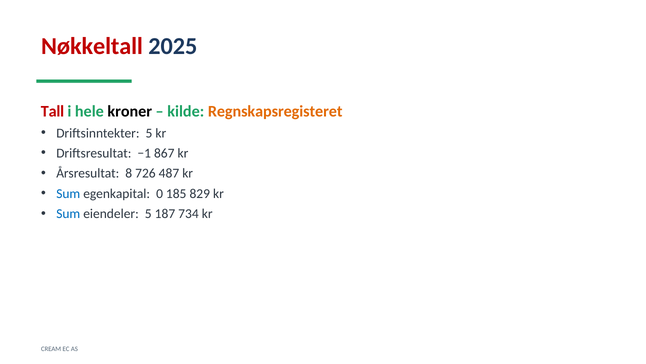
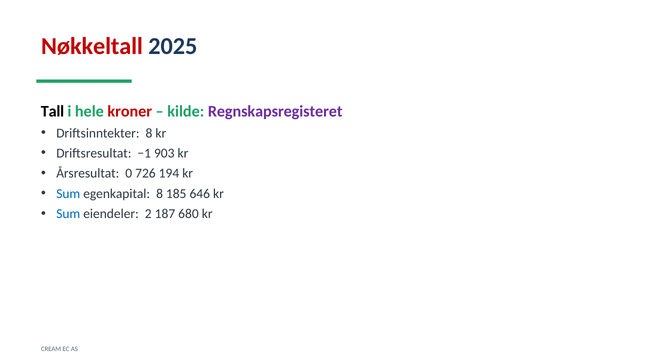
Tall colour: red -> black
kroner colour: black -> red
Regnskapsregisteret colour: orange -> purple
Driftsinntekter 5: 5 -> 8
867: 867 -> 903
8: 8 -> 0
487: 487 -> 194
egenkapital 0: 0 -> 8
829: 829 -> 646
eiendeler 5: 5 -> 2
734: 734 -> 680
